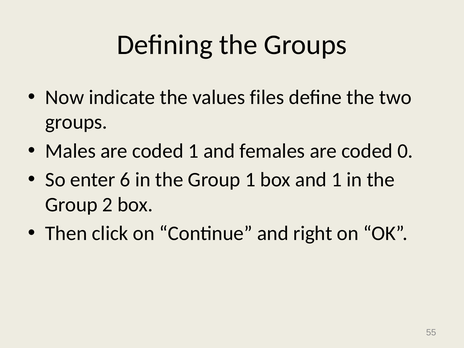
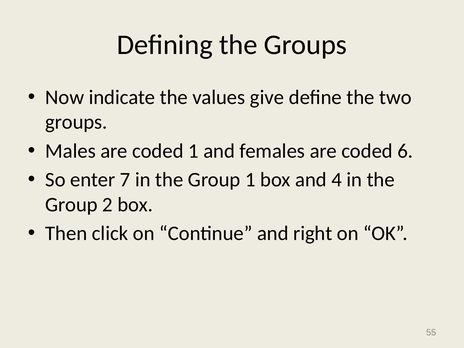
files: files -> give
0: 0 -> 6
6: 6 -> 7
and 1: 1 -> 4
